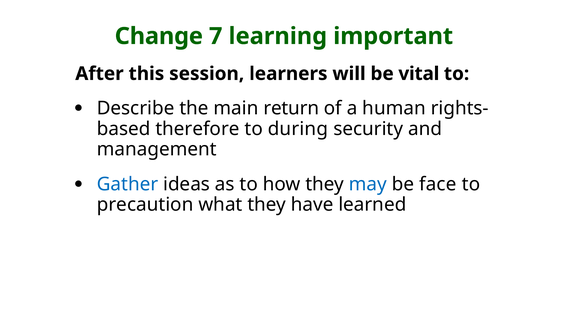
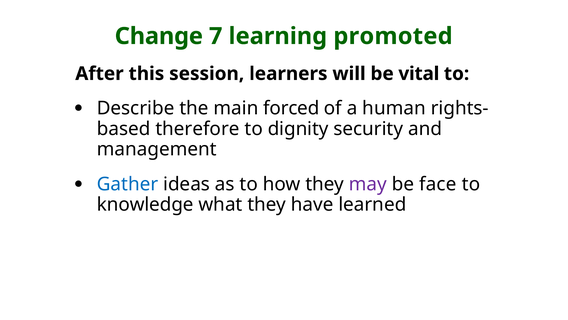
important: important -> promoted
return: return -> forced
during: during -> dignity
may colour: blue -> purple
precaution: precaution -> knowledge
